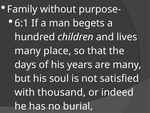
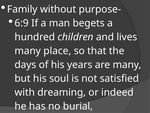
6:1: 6:1 -> 6:9
thousand: thousand -> dreaming
